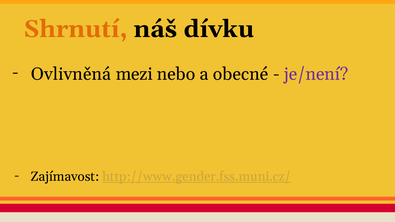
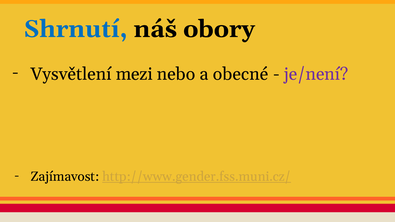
Shrnutí colour: orange -> blue
dívku: dívku -> obory
Ovlivněná: Ovlivněná -> Vysvětlení
